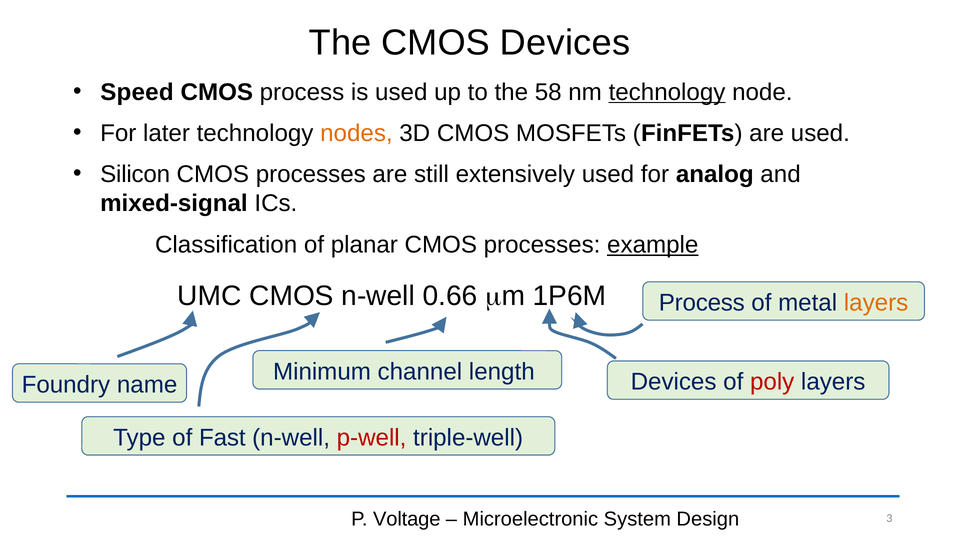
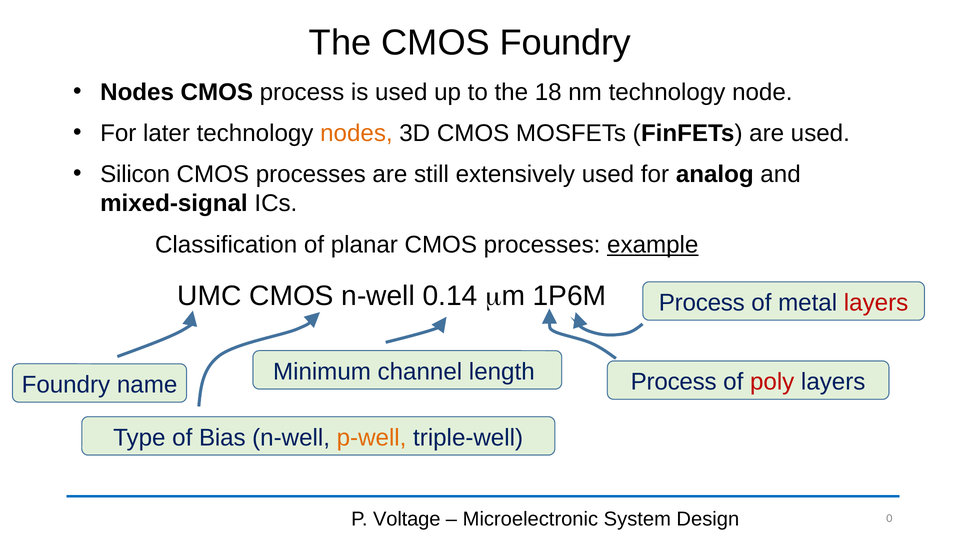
CMOS Devices: Devices -> Foundry
Speed at (137, 92): Speed -> Nodes
58: 58 -> 18
technology at (667, 92) underline: present -> none
0.66: 0.66 -> 0.14
layers at (876, 303) colour: orange -> red
Devices at (674, 382): Devices -> Process
Fast: Fast -> Bias
p-well colour: red -> orange
3: 3 -> 0
